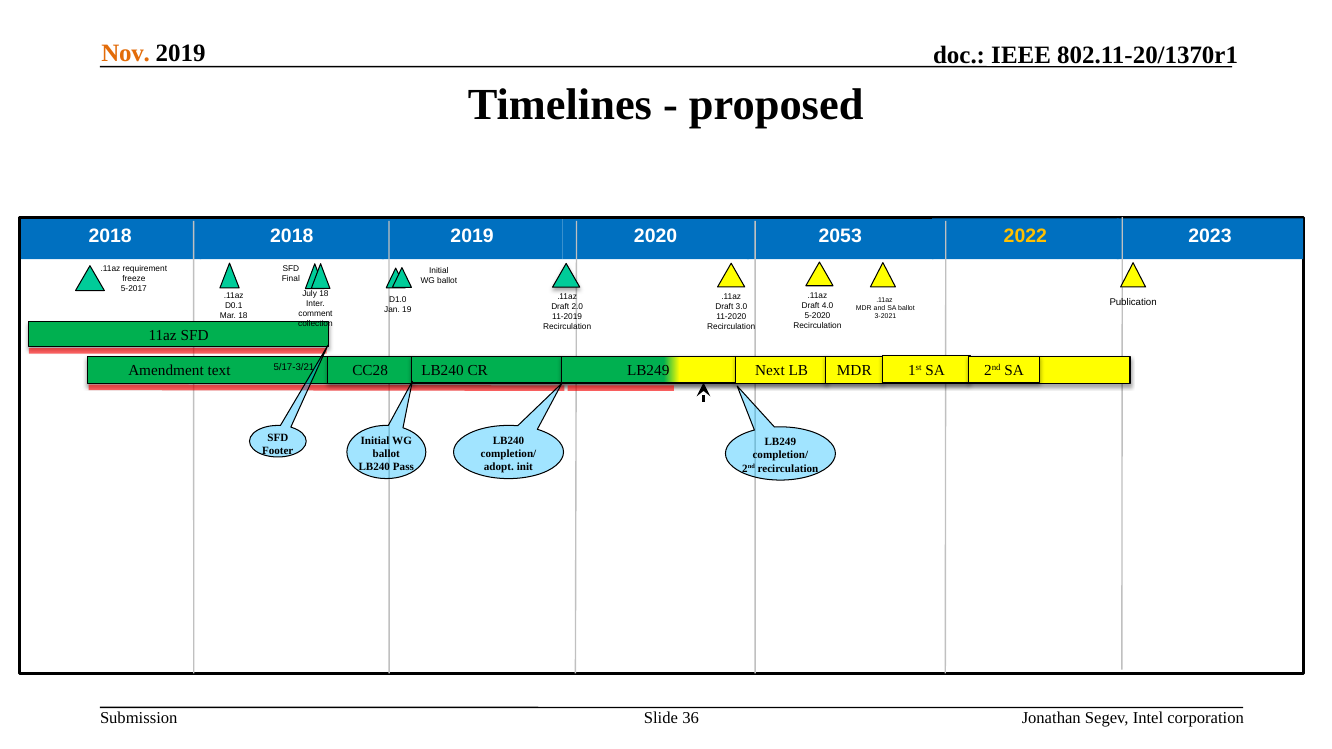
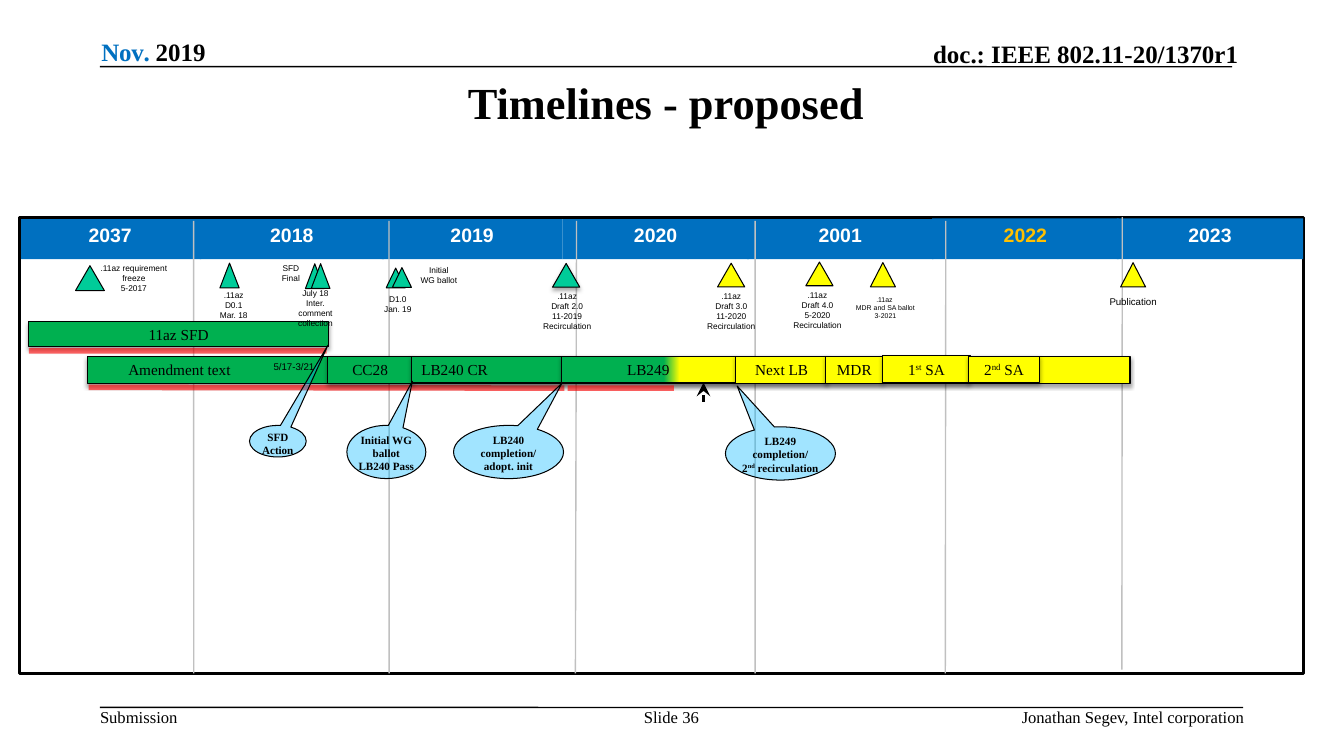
Nov colour: orange -> blue
2018 at (110, 236): 2018 -> 2037
2053: 2053 -> 2001
Footer: Footer -> Action
